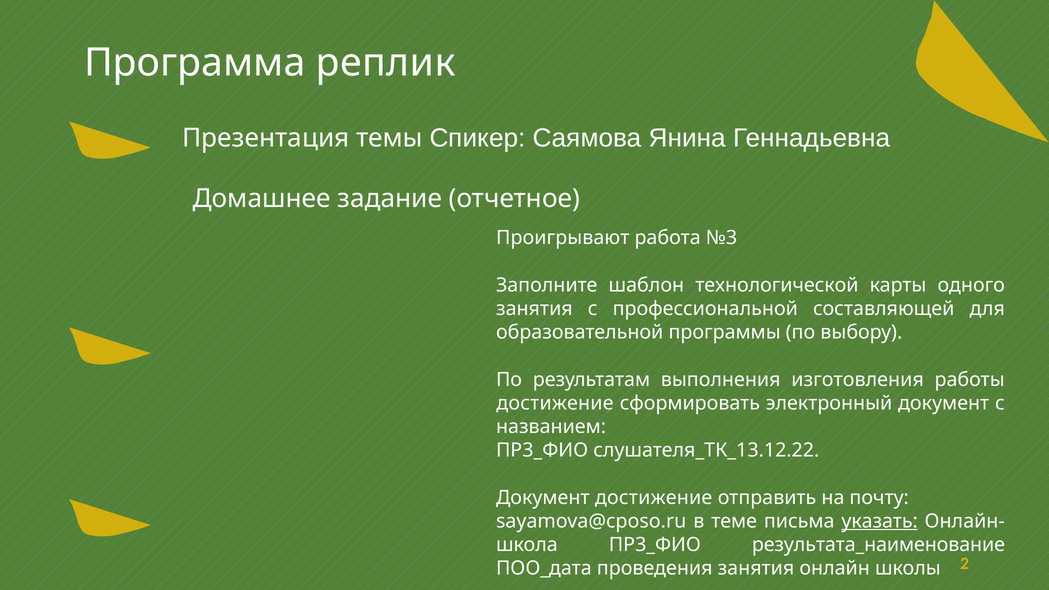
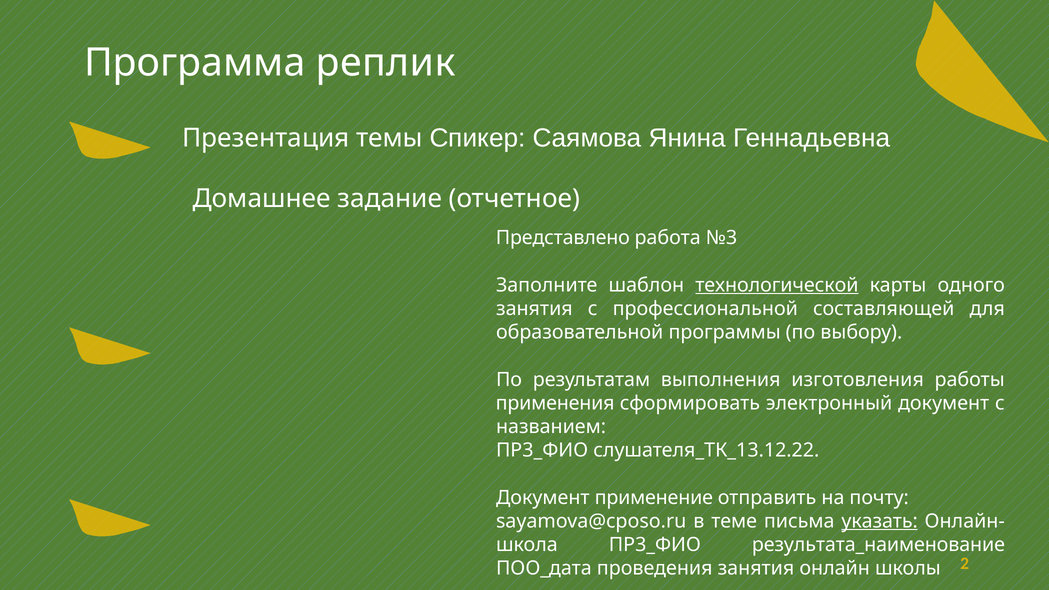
Проигрывают: Проигрывают -> Представлено
технологической underline: none -> present
достижение at (555, 403): достижение -> применения
Документ достижение: достижение -> применение
